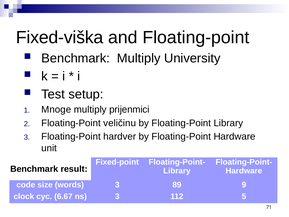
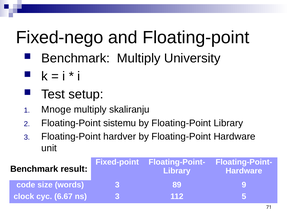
Fixed-viška: Fixed-viška -> Fixed-nego
prijenmici: prijenmici -> skaliranju
veličinu: veličinu -> sistemu
